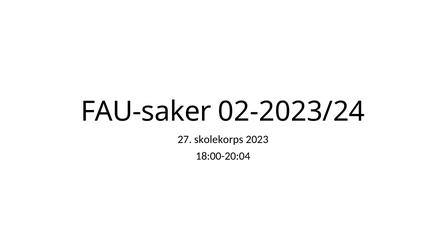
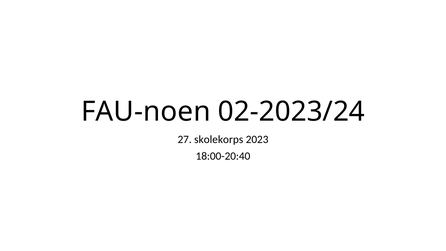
FAU-saker: FAU-saker -> FAU-noen
18:00-20:04: 18:00-20:04 -> 18:00-20:40
